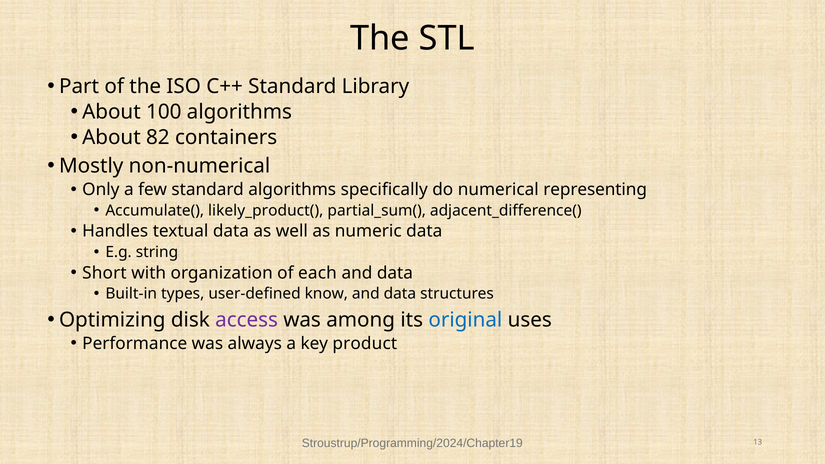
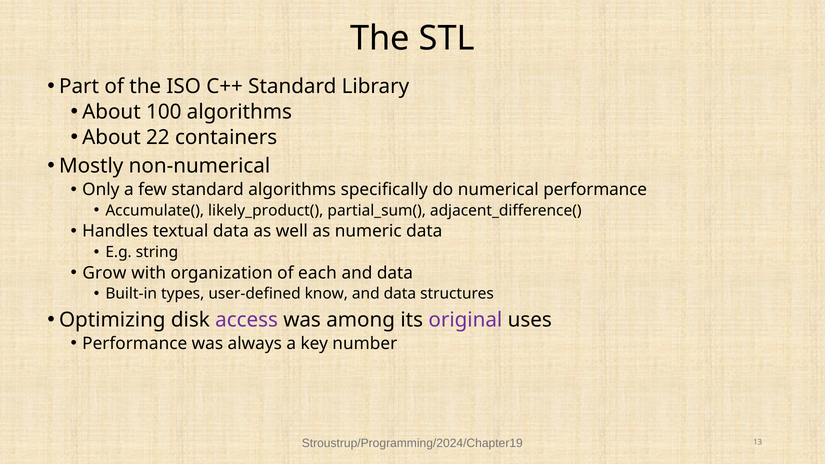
82: 82 -> 22
numerical representing: representing -> performance
Short: Short -> Grow
original colour: blue -> purple
product: product -> number
